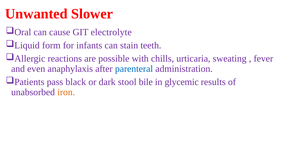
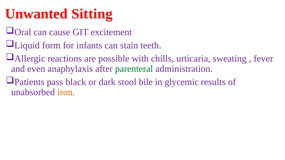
Slower: Slower -> Sitting
electrolyte: electrolyte -> excitement
parenteral colour: blue -> green
